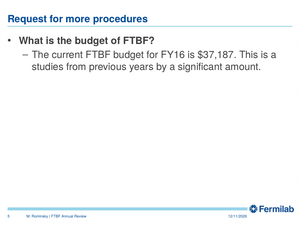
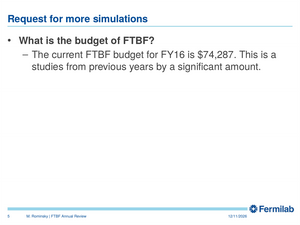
procedures: procedures -> simulations
$37,187: $37,187 -> $74,287
